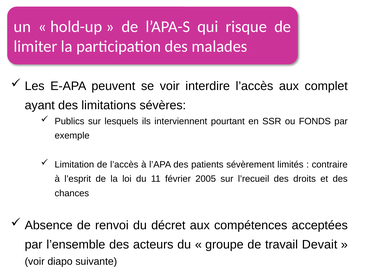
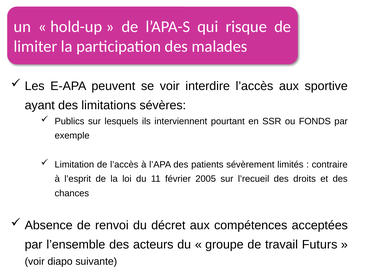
complet: complet -> sportive
Devait: Devait -> Futurs
